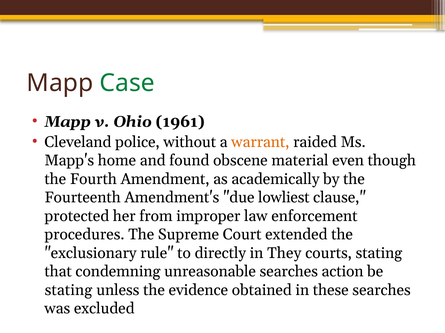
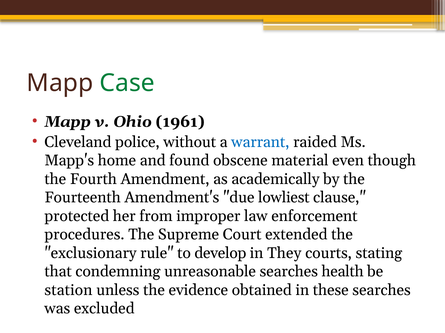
warrant colour: orange -> blue
directly: directly -> develop
action: action -> health
stating at (68, 291): stating -> station
